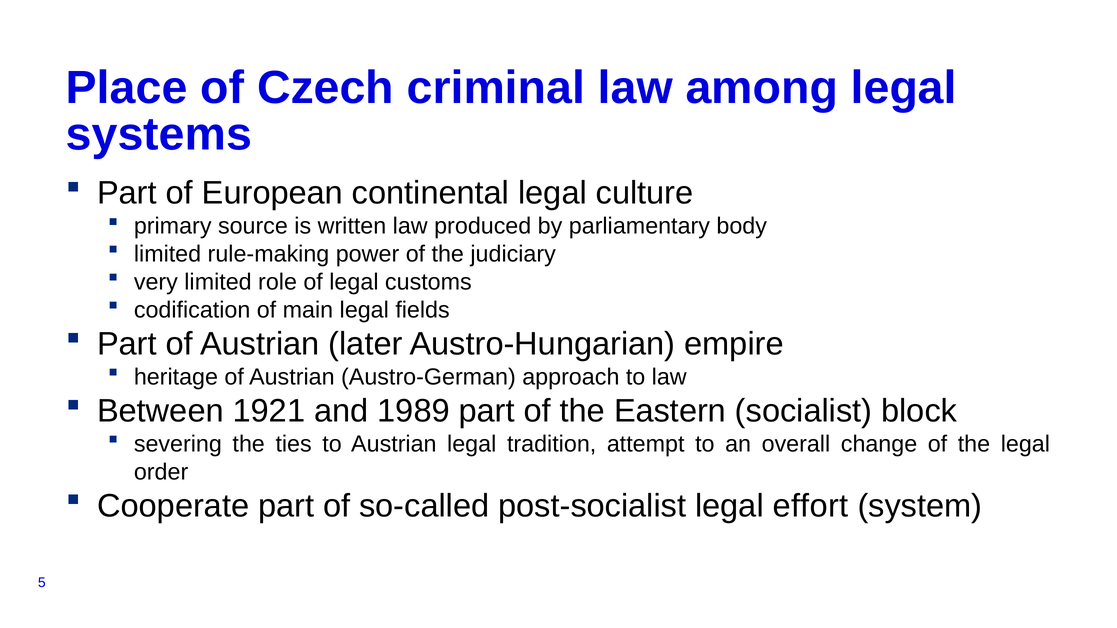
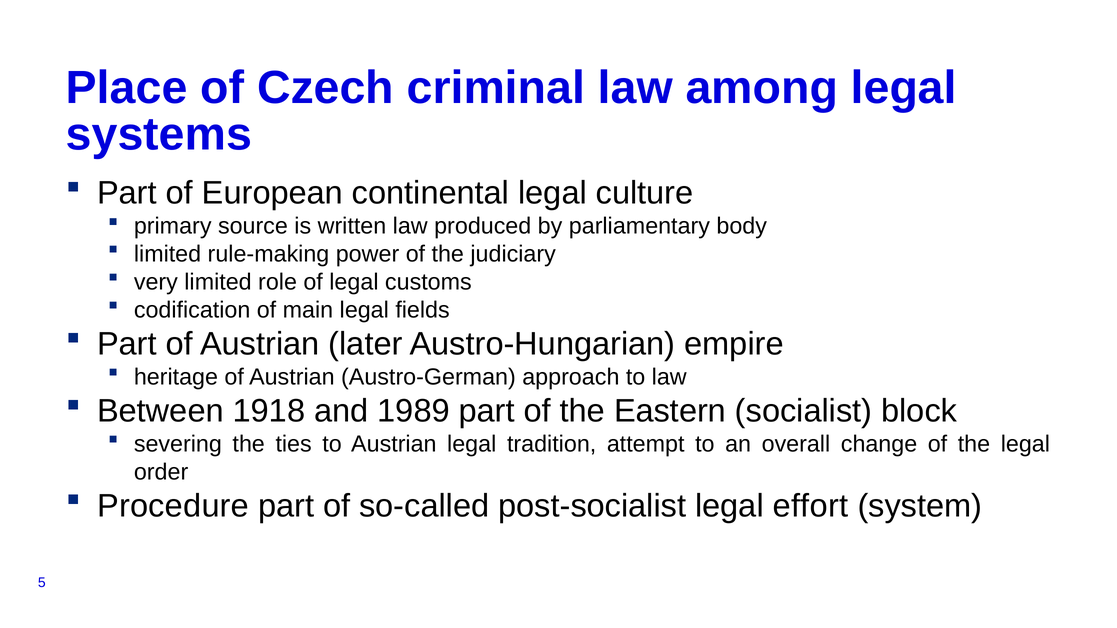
1921: 1921 -> 1918
Cooperate: Cooperate -> Procedure
